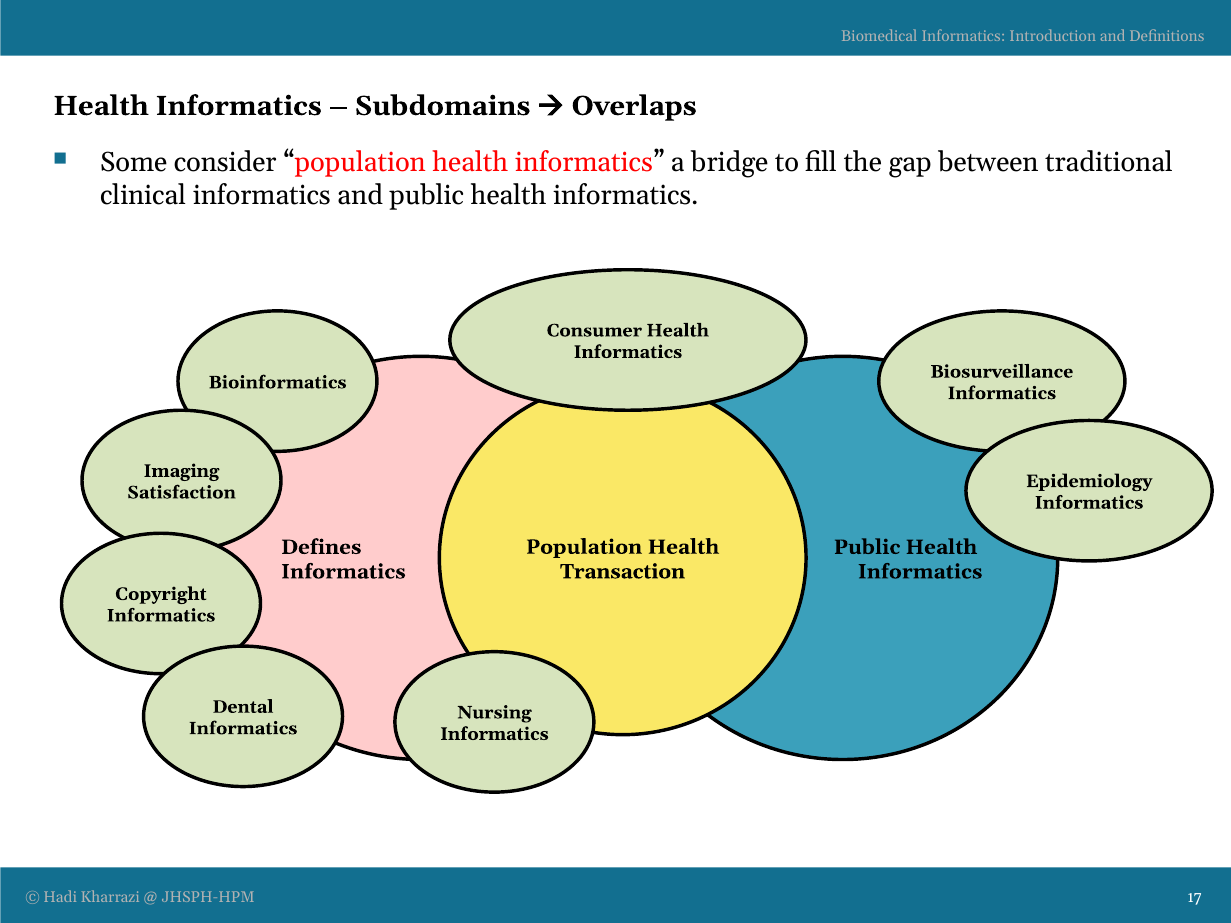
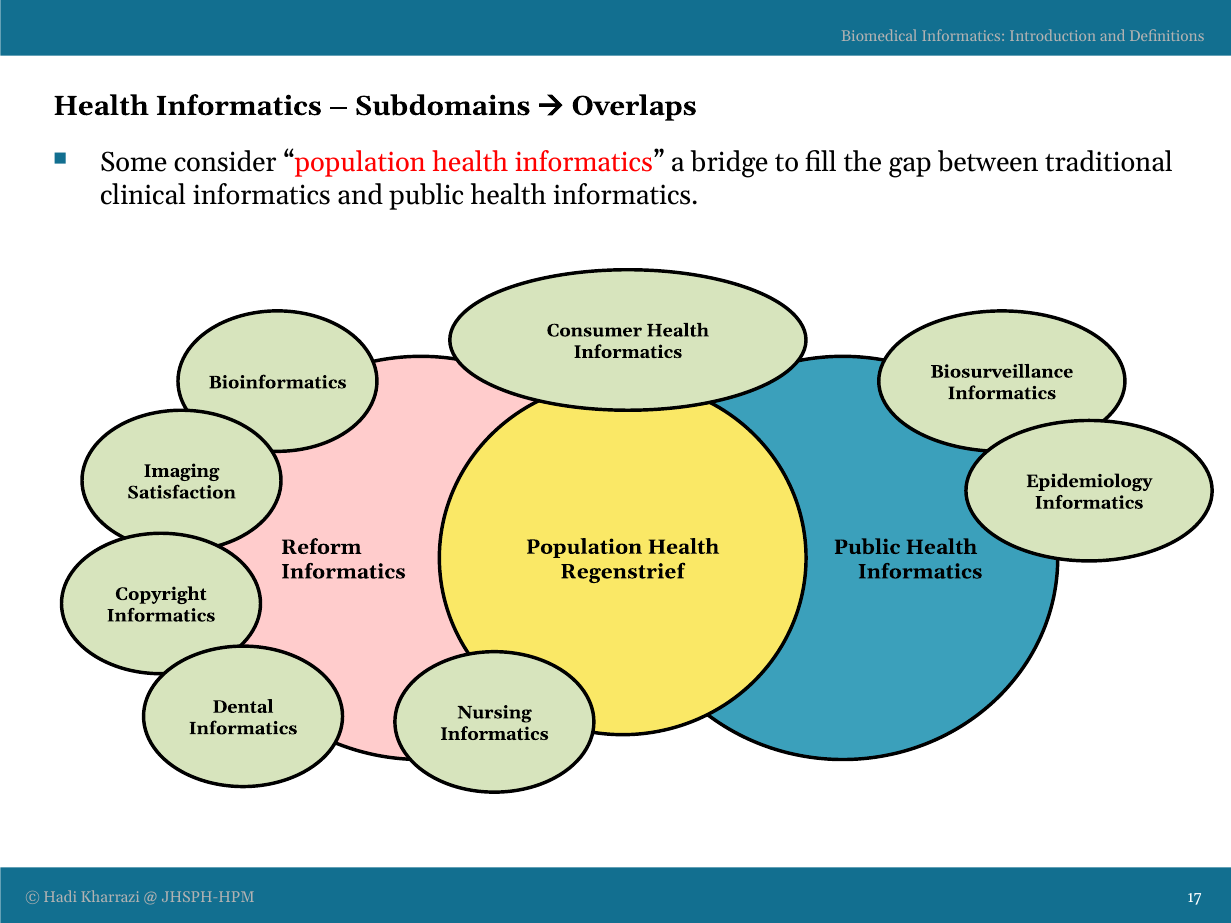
Defines: Defines -> Reform
Transaction: Transaction -> Regenstrief
